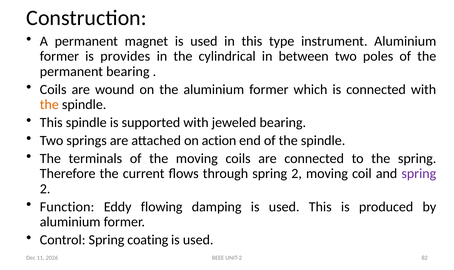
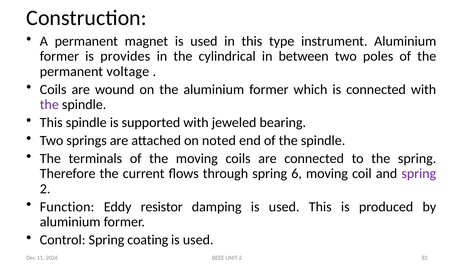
permanent bearing: bearing -> voltage
the at (49, 105) colour: orange -> purple
action: action -> noted
through spring 2: 2 -> 6
flowing: flowing -> resistor
